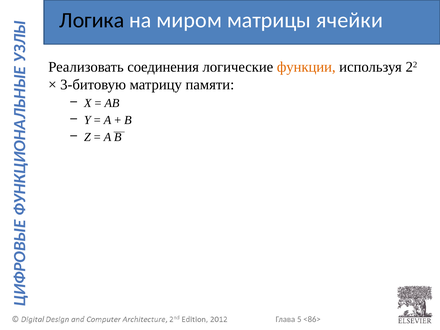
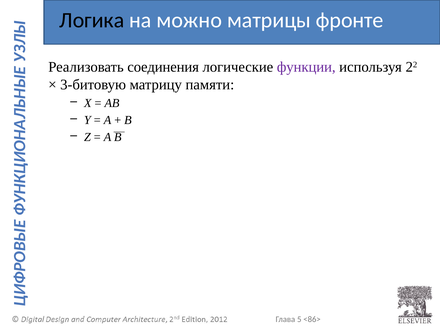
миром: миром -> можно
ячейки: ячейки -> фронте
функции colour: orange -> purple
